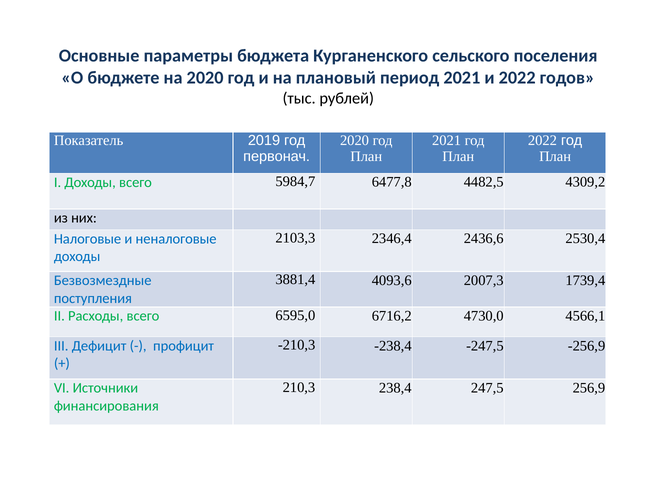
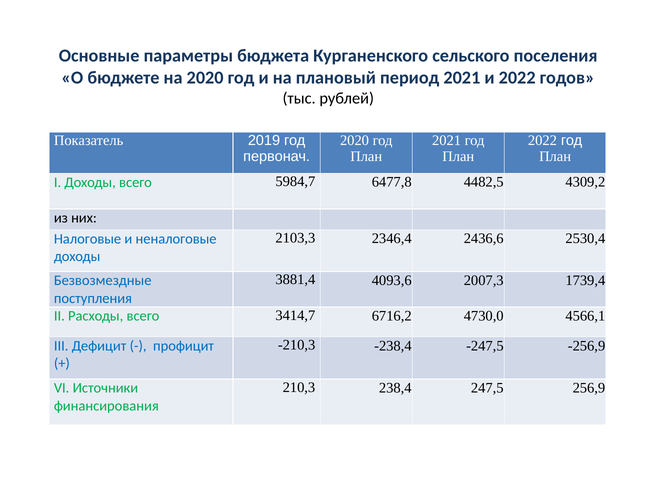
6595,0: 6595,0 -> 3414,7
